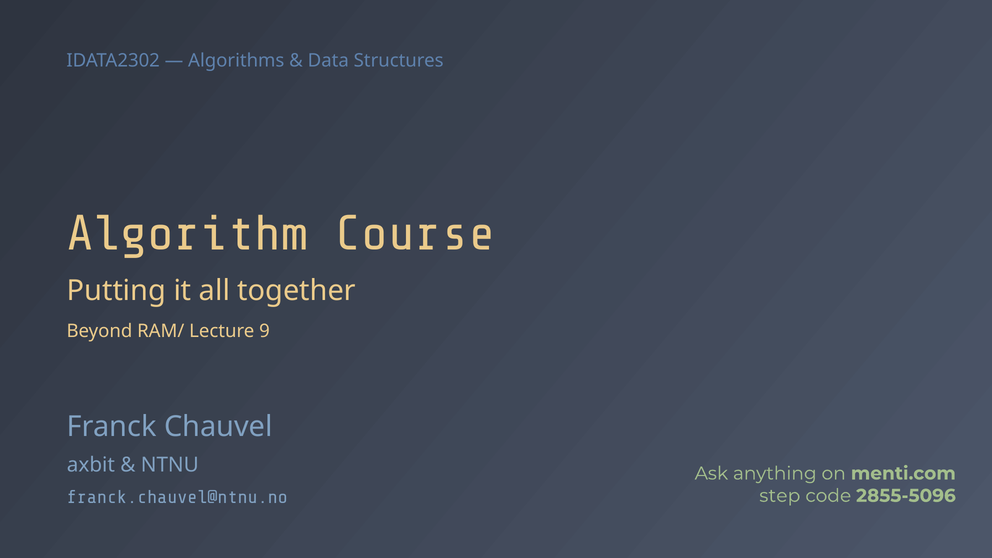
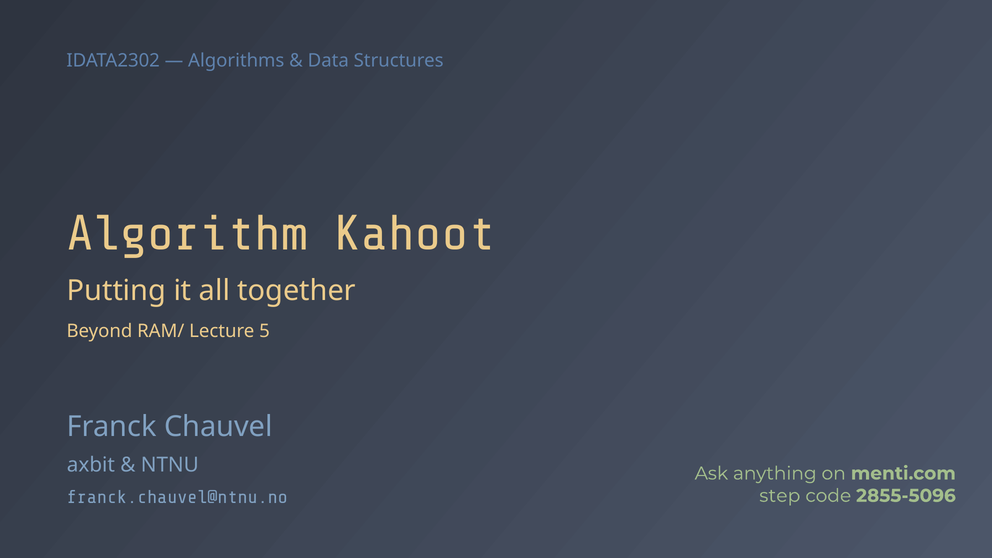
Course: Course -> Kahoot
9: 9 -> 5
